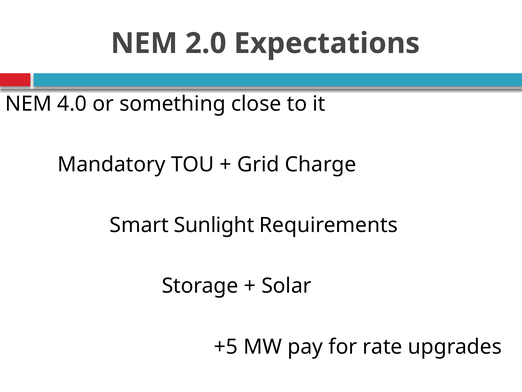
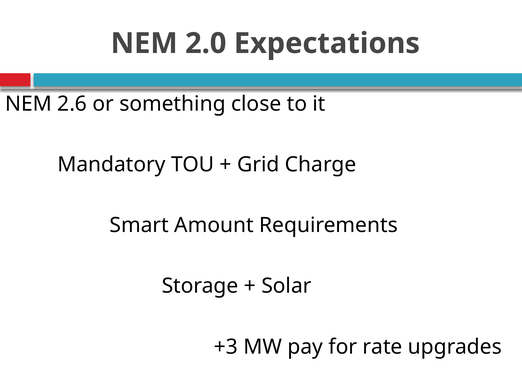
4.0: 4.0 -> 2.6
Sunlight: Sunlight -> Amount
+5: +5 -> +3
